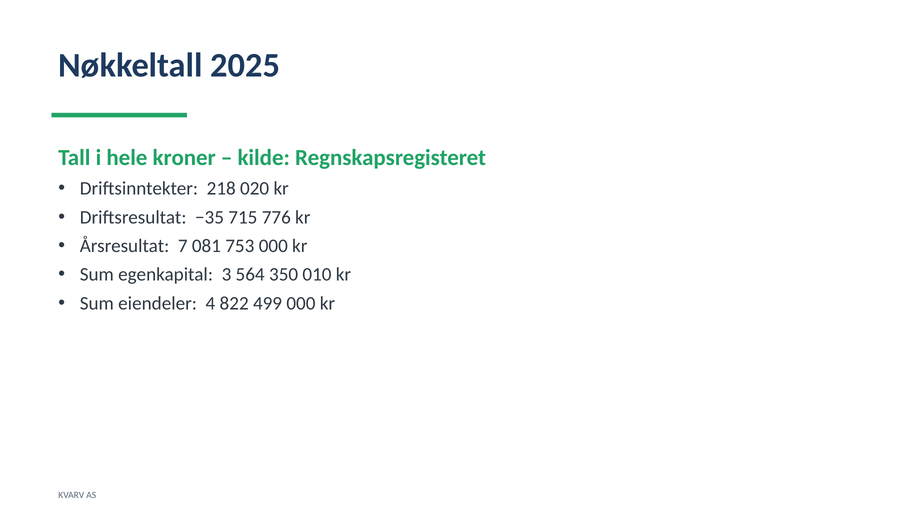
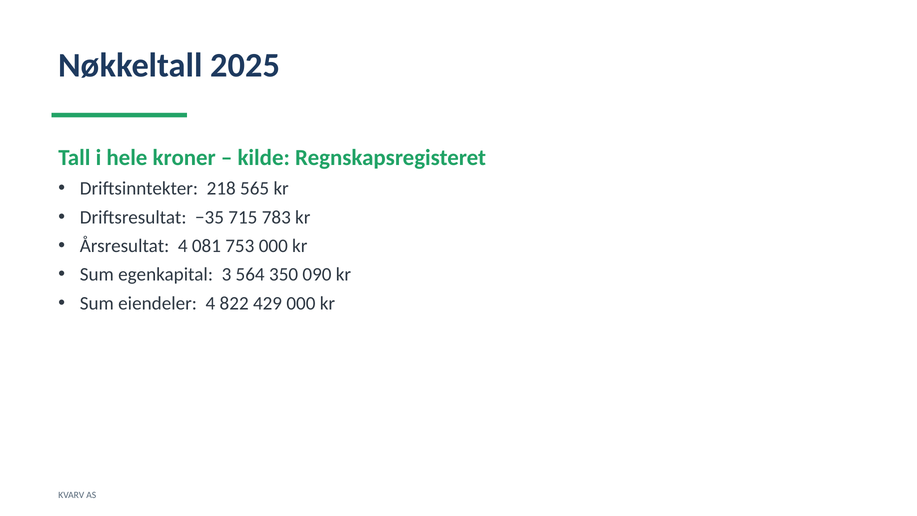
020: 020 -> 565
776: 776 -> 783
Årsresultat 7: 7 -> 4
010: 010 -> 090
499: 499 -> 429
